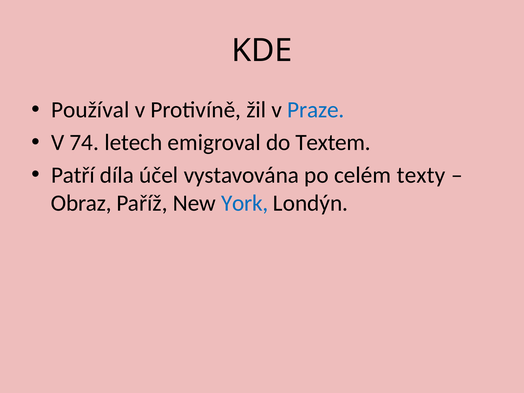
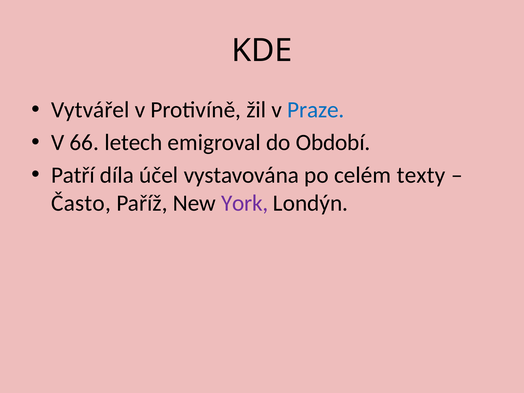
Používal: Používal -> Vytvářel
74: 74 -> 66
Textem: Textem -> Období
Obraz: Obraz -> Často
York colour: blue -> purple
